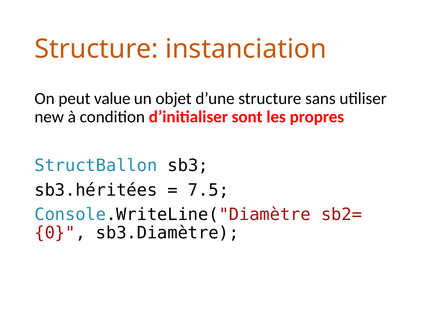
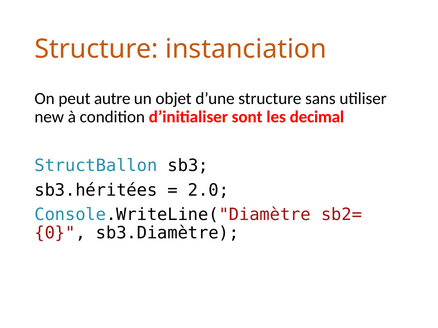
value: value -> autre
propres: propres -> decimal
7.5: 7.5 -> 2.0
